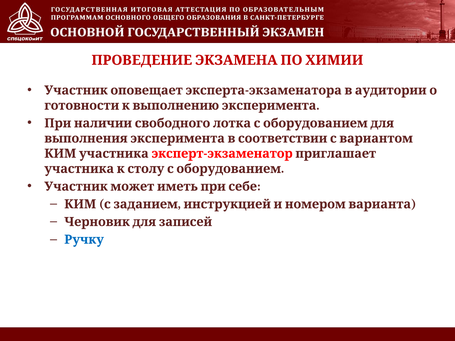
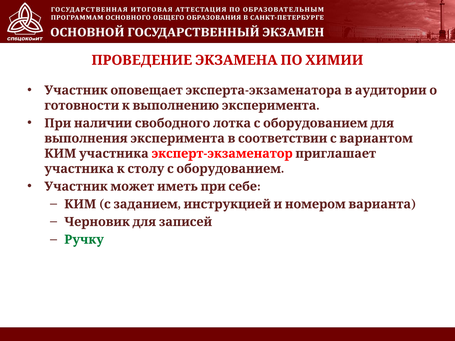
Ручку colour: blue -> green
